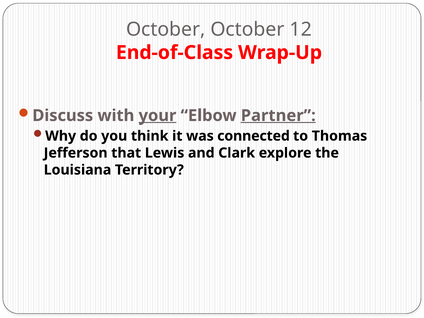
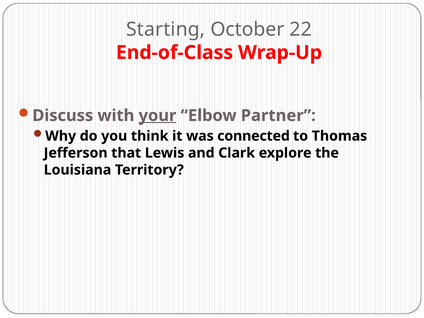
October at (166, 29): October -> Starting
12: 12 -> 22
Partner underline: present -> none
